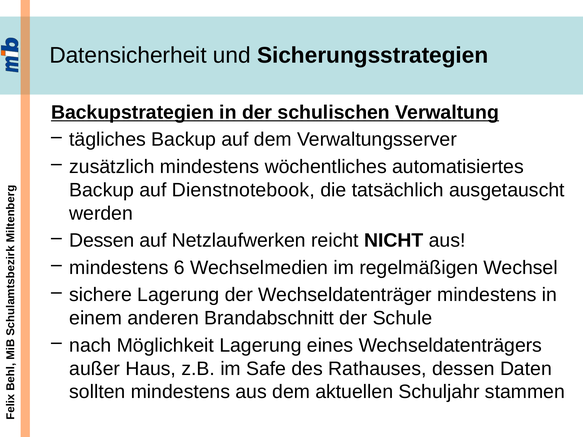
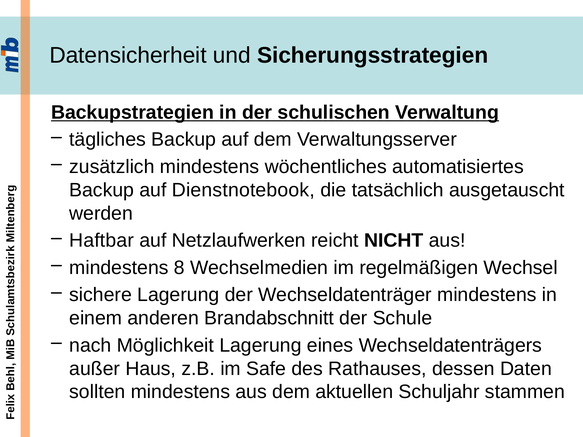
Dessen at (102, 241): Dessen -> Haftbar
6: 6 -> 8
